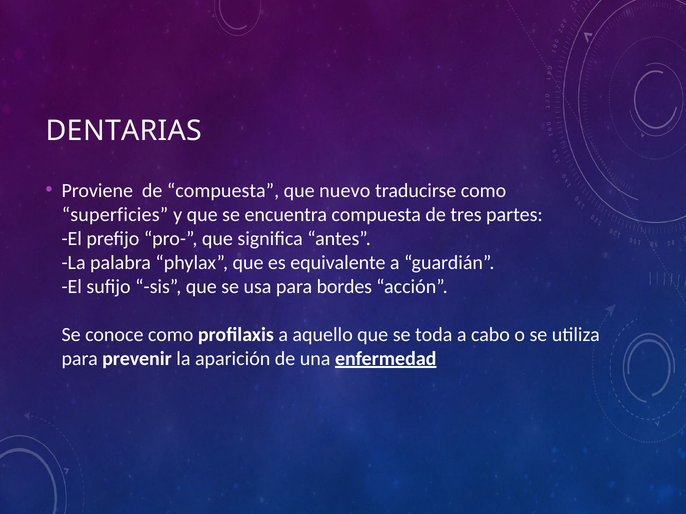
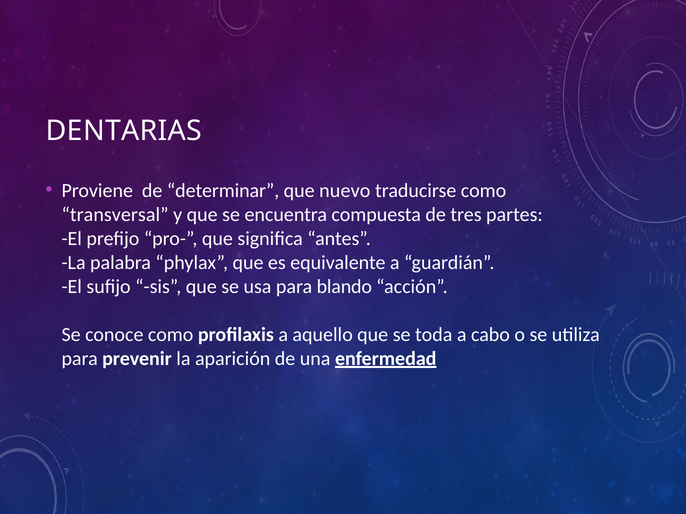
de compuesta: compuesta -> determinar
superficies: superficies -> transversal
bordes: bordes -> blando
